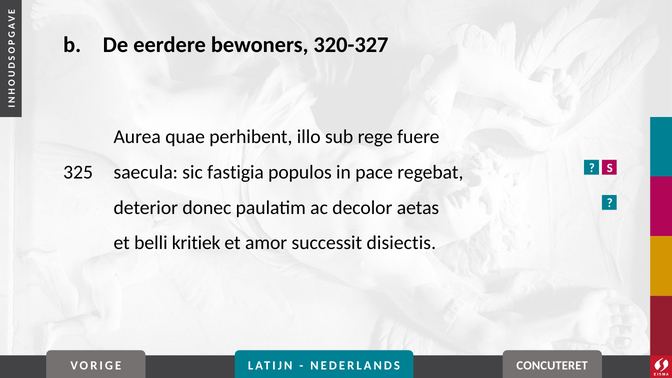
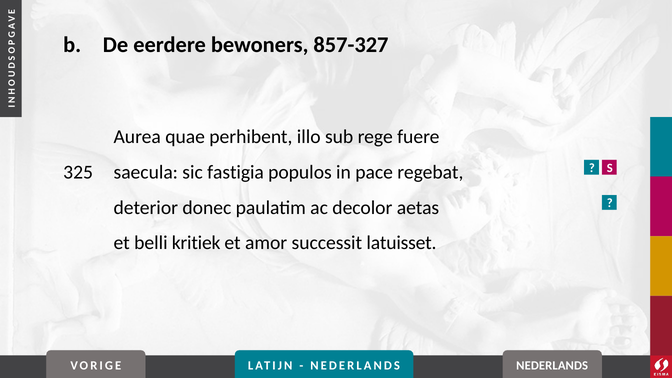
320-327: 320-327 -> 857-327
disiectis: disiectis -> latuisset
VORIGE CONCUTERET: CONCUTERET -> NEDERLANDS
